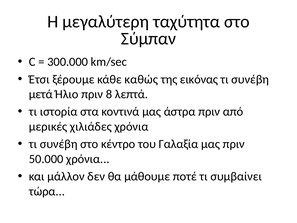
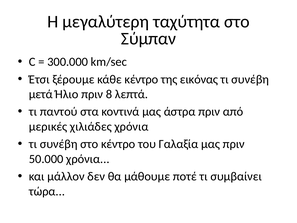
κάθε καθώς: καθώς -> κέντρο
ιστορία: ιστορία -> παντού
